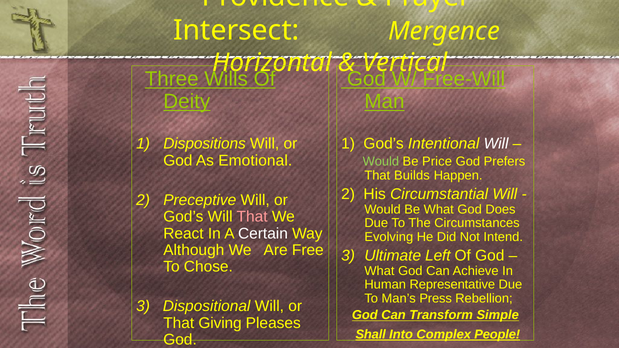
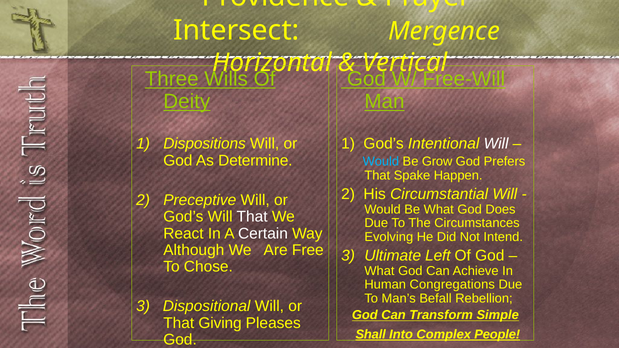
Emotional: Emotional -> Determine
Would at (381, 162) colour: light green -> light blue
Price: Price -> Grow
Builds: Builds -> Spake
That at (252, 217) colour: pink -> white
Representative: Representative -> Congregations
Press: Press -> Befall
